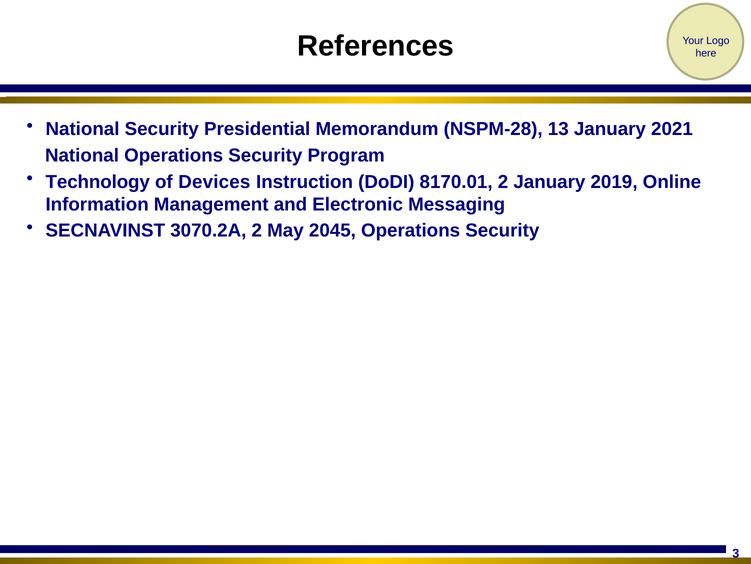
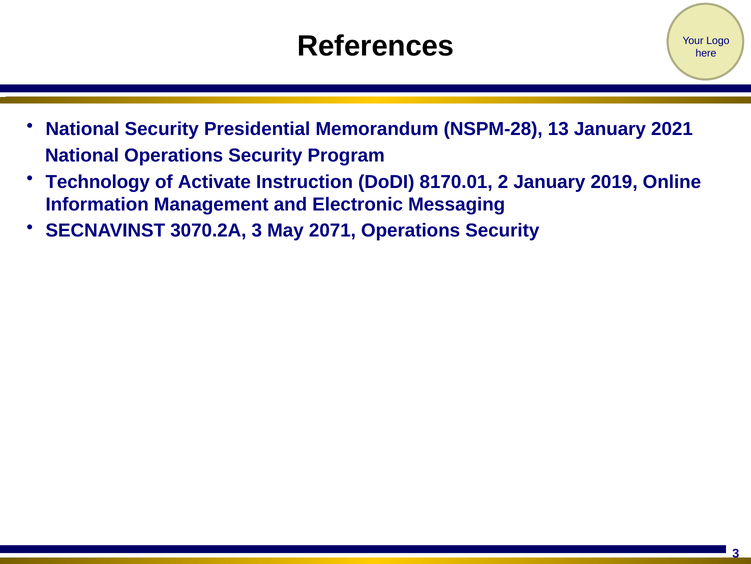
Devices: Devices -> Activate
3070.2A 2: 2 -> 3
2045: 2045 -> 2071
